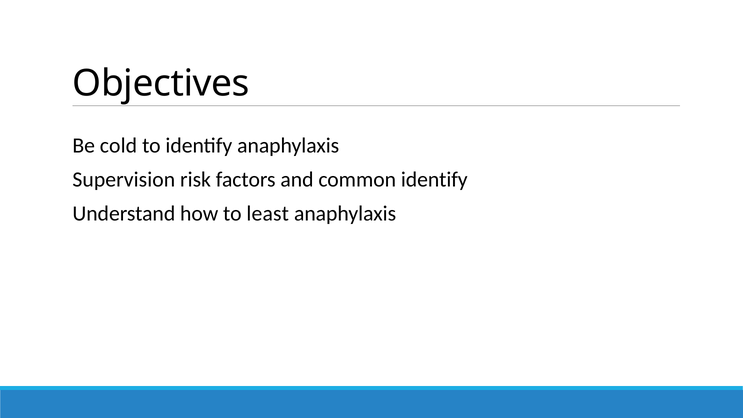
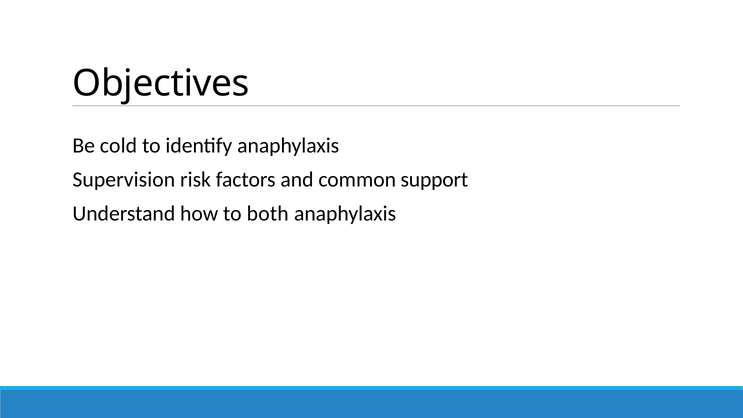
common identify: identify -> support
least: least -> both
